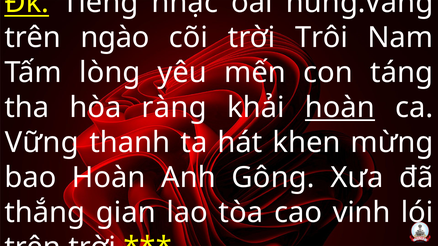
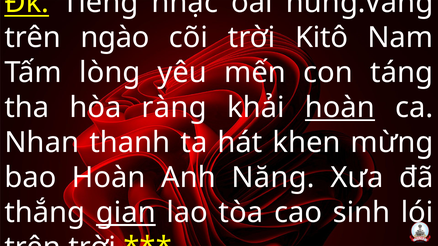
Trôi: Trôi -> Kitô
Vững: Vững -> Nhan
Gông: Gông -> Năng
gian underline: none -> present
vinh: vinh -> sinh
